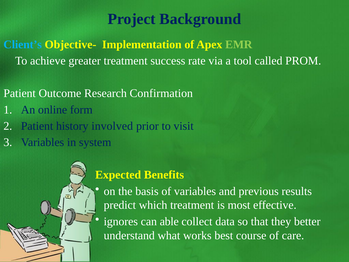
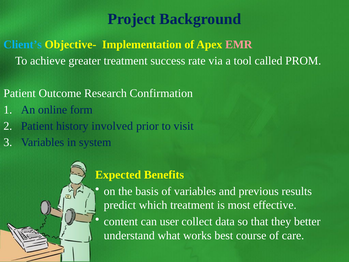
EMR colour: light green -> pink
ignores: ignores -> content
able: able -> user
